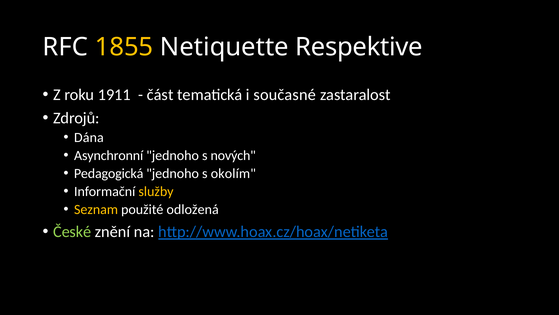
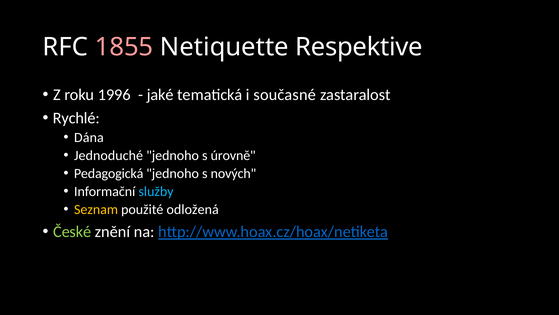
1855 colour: yellow -> pink
1911: 1911 -> 1996
část: část -> jaké
Zdrojů: Zdrojů -> Rychlé
Asynchronní: Asynchronní -> Jednoduché
nových: nových -> úrovně
okolím: okolím -> nových
služby colour: yellow -> light blue
